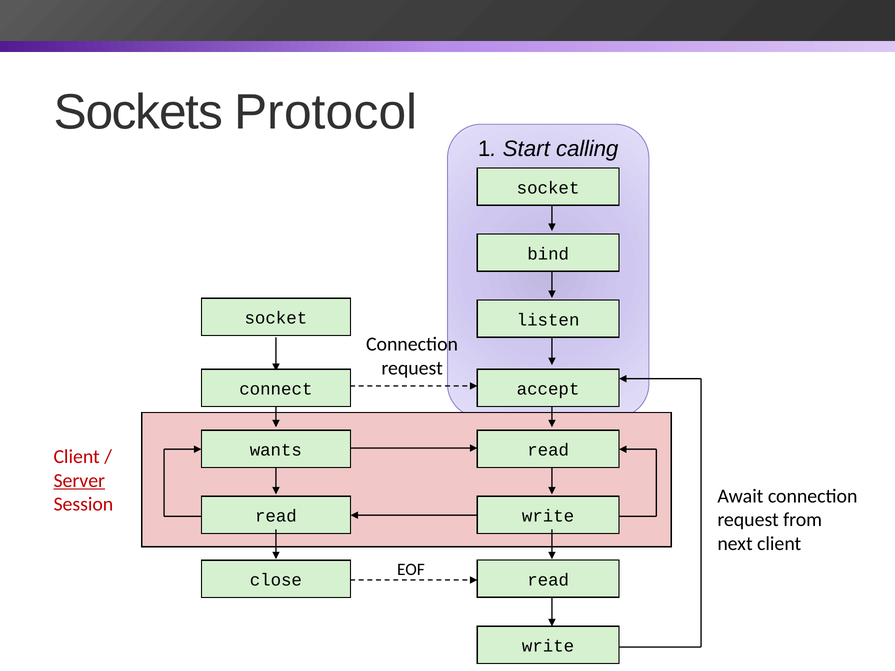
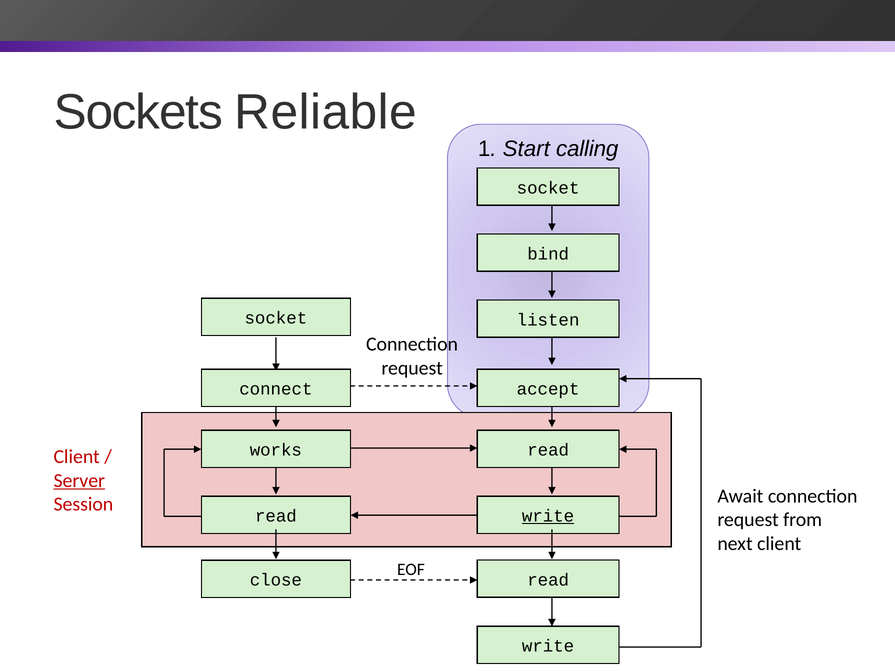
Protocol: Protocol -> Reliable
wants: wants -> works
write at (548, 516) underline: none -> present
